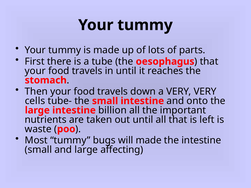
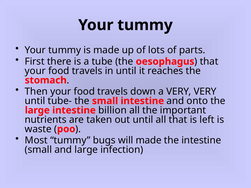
cells at (35, 101): cells -> until
affecting: affecting -> infection
